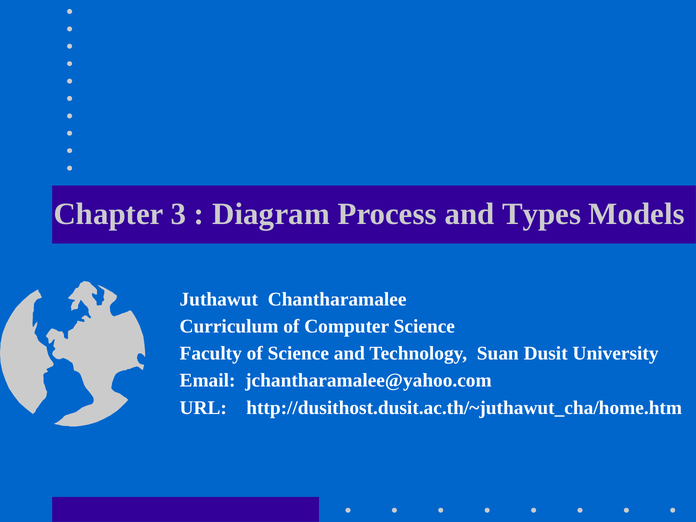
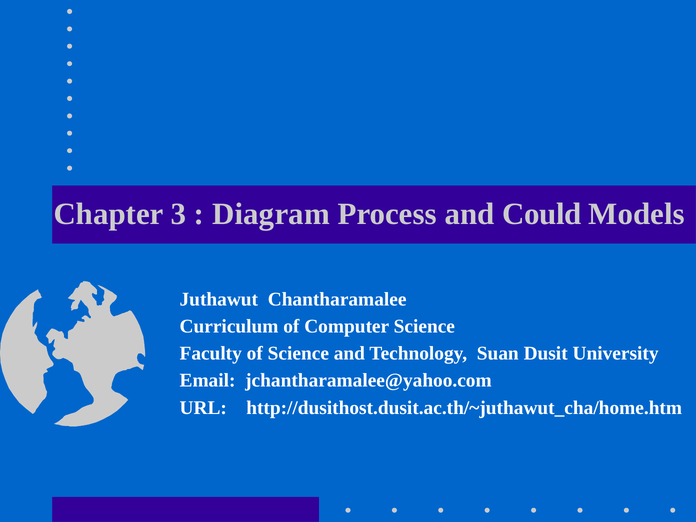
Types: Types -> Could
